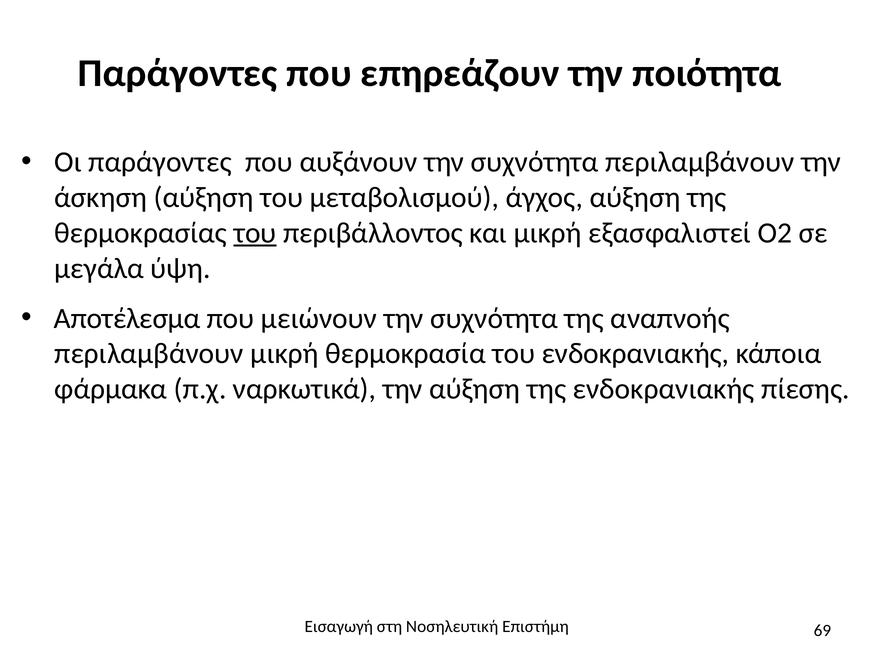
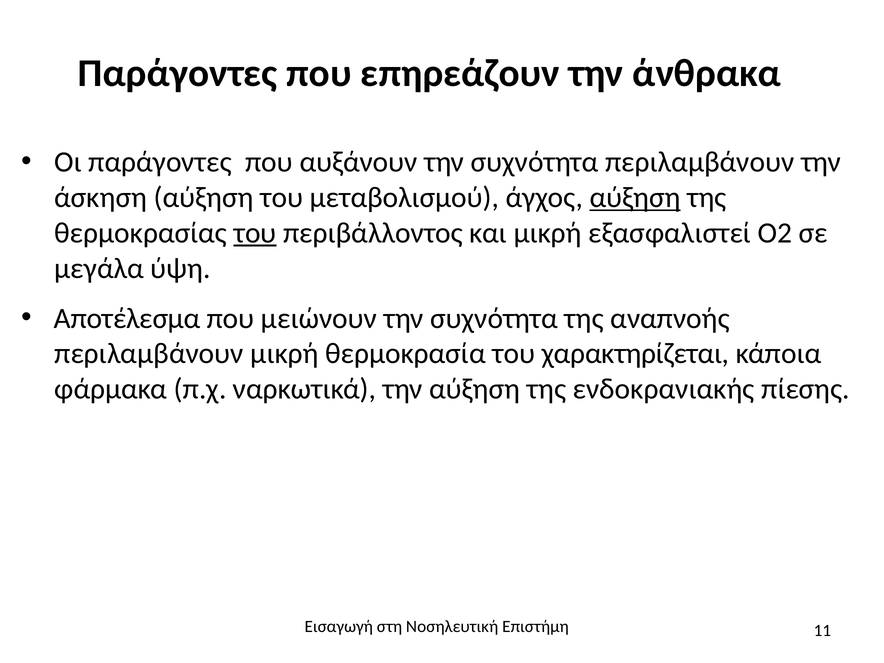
ποιότητα: ποιότητα -> άνθρακα
αύξηση at (635, 198) underline: none -> present
του ενδοκρανιακής: ενδοκρανιακής -> χαρακτηρίζεται
69: 69 -> 11
